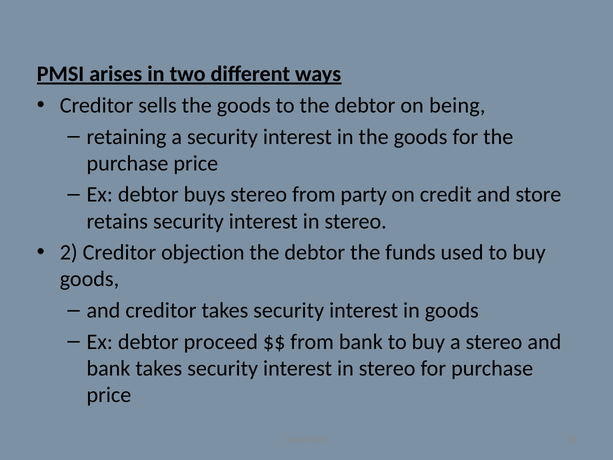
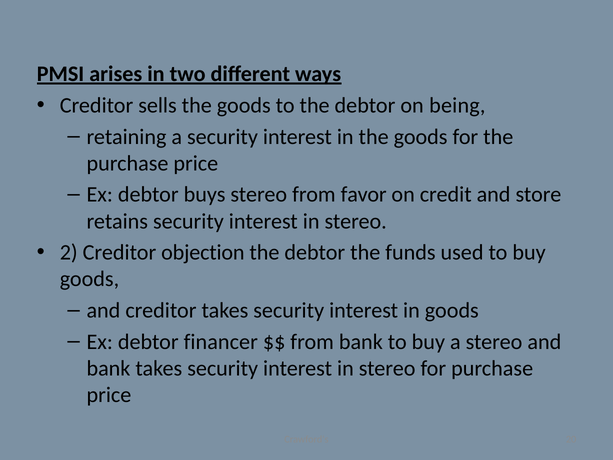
party: party -> favor
proceed: proceed -> financer
